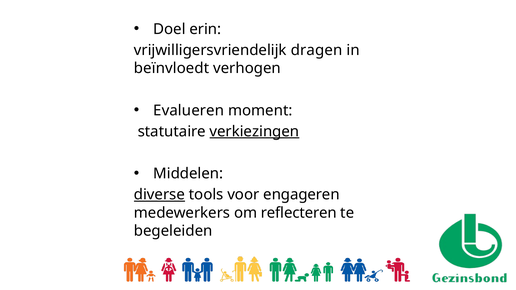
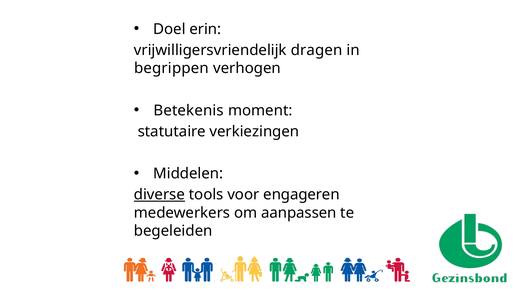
beïnvloedt: beïnvloedt -> begrippen
Evalueren: Evalueren -> Betekenis
verkiezingen underline: present -> none
reflecteren: reflecteren -> aanpassen
